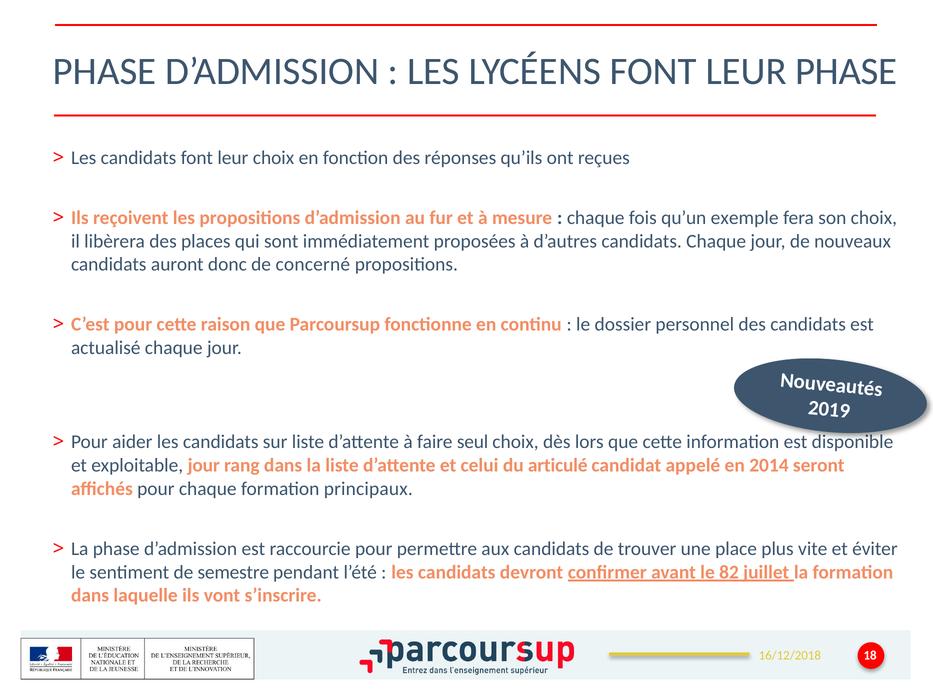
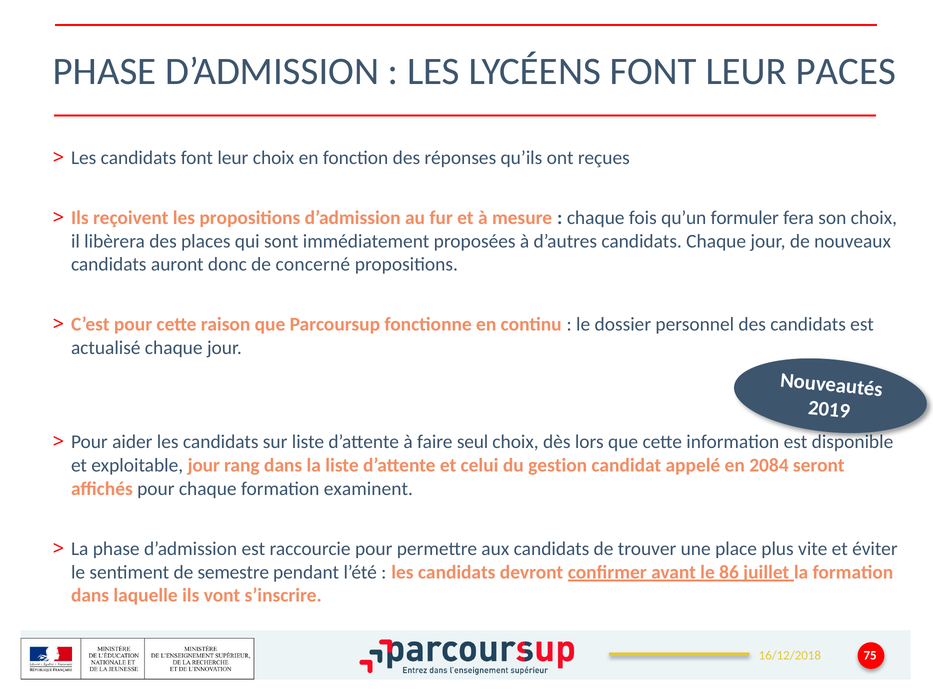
LEUR PHASE: PHASE -> PACES
exemple: exemple -> formuler
articulé: articulé -> gestion
2014: 2014 -> 2084
principaux: principaux -> examinent
82: 82 -> 86
18: 18 -> 75
